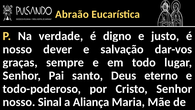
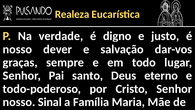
Abraão: Abraão -> Realeza
Aliança: Aliança -> Família
